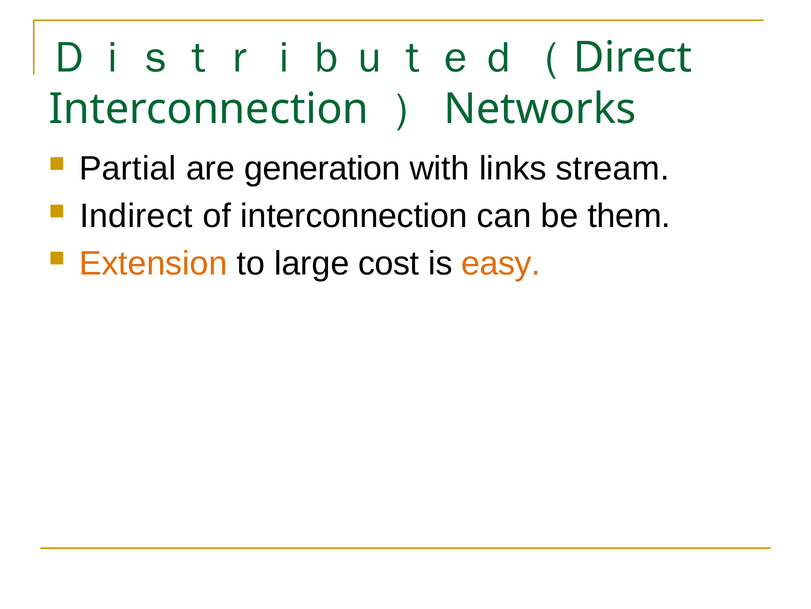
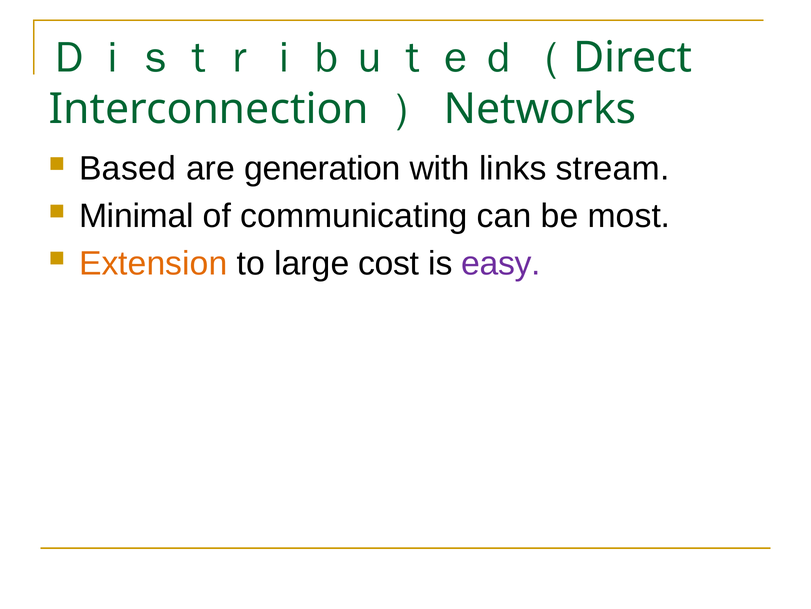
Partial: Partial -> Based
Indirect: Indirect -> Minimal
of interconnection: interconnection -> communicating
them: them -> most
easy colour: orange -> purple
